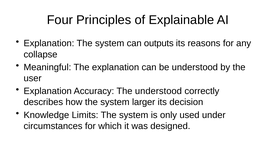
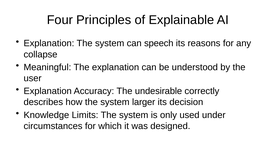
outputs: outputs -> speech
The understood: understood -> undesirable
